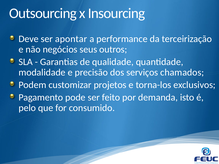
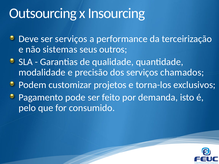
ser apontar: apontar -> serviços
negócios: negócios -> sistemas
